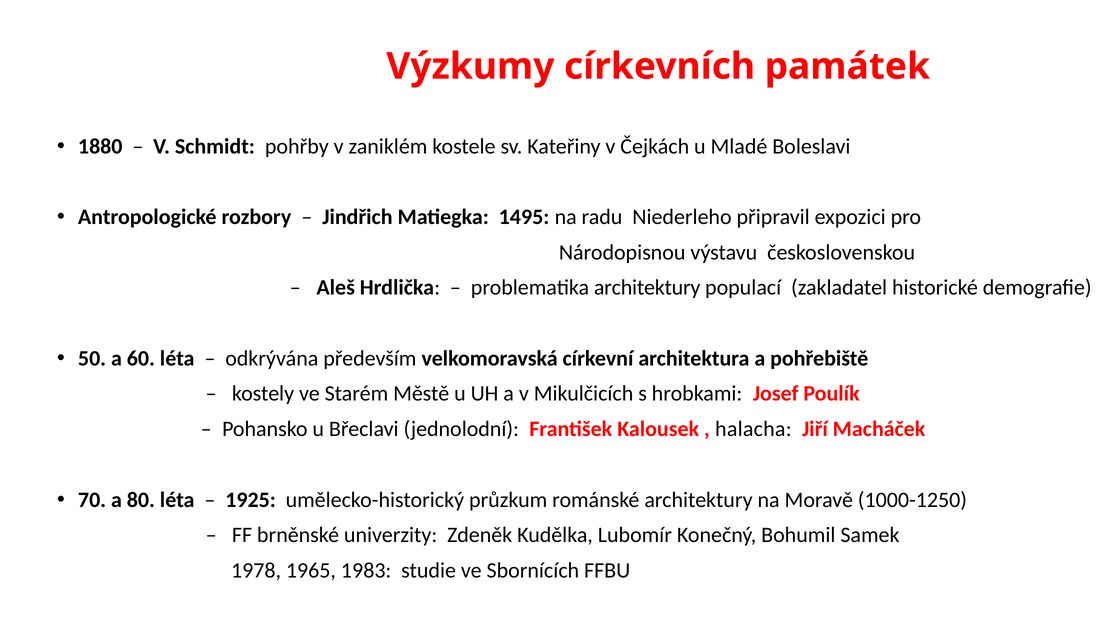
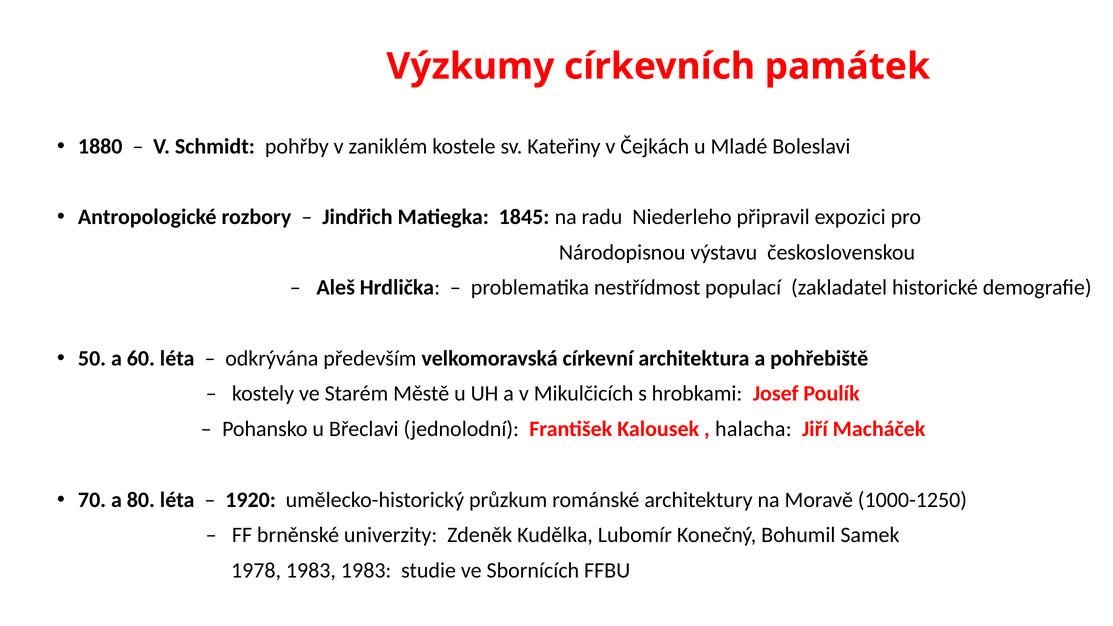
1495: 1495 -> 1845
problematika architektury: architektury -> nestřídmost
1925: 1925 -> 1920
1978 1965: 1965 -> 1983
